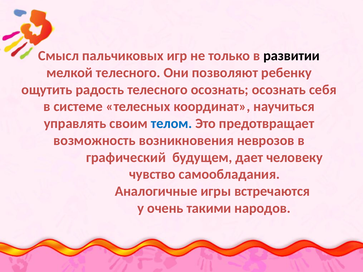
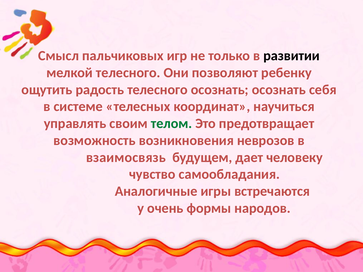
телом colour: blue -> green
графический: графический -> взаимосвязь
такими: такими -> формы
